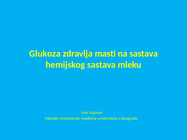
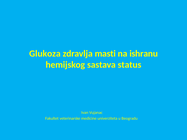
na sastava: sastava -> ishranu
mleku: mleku -> status
